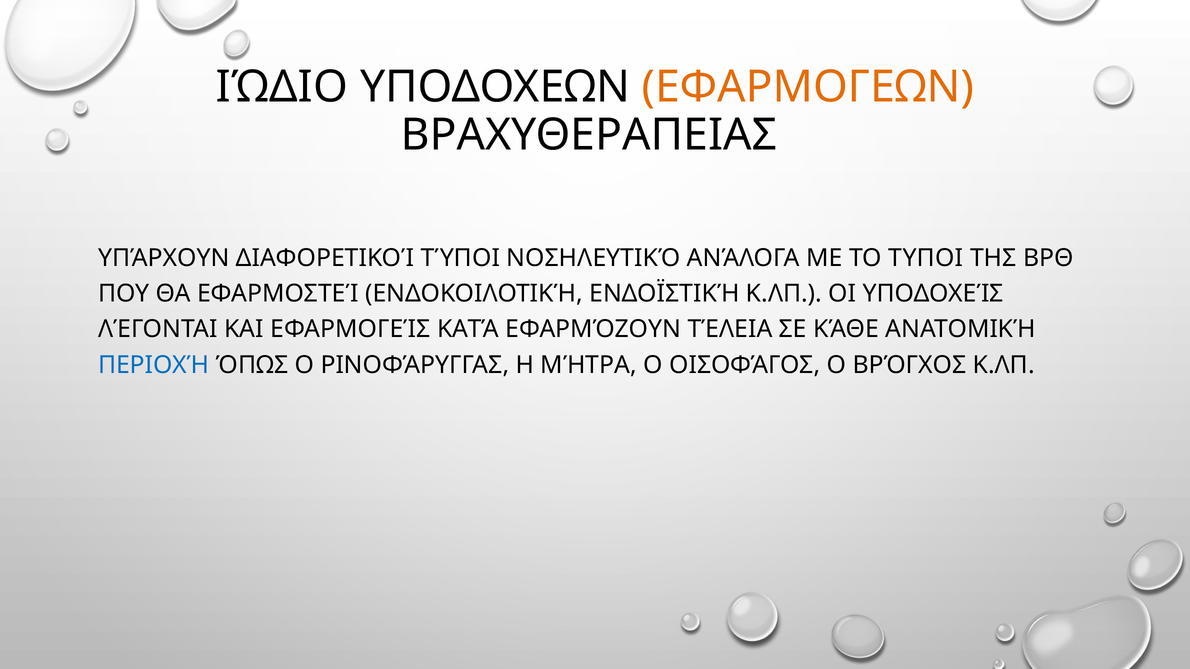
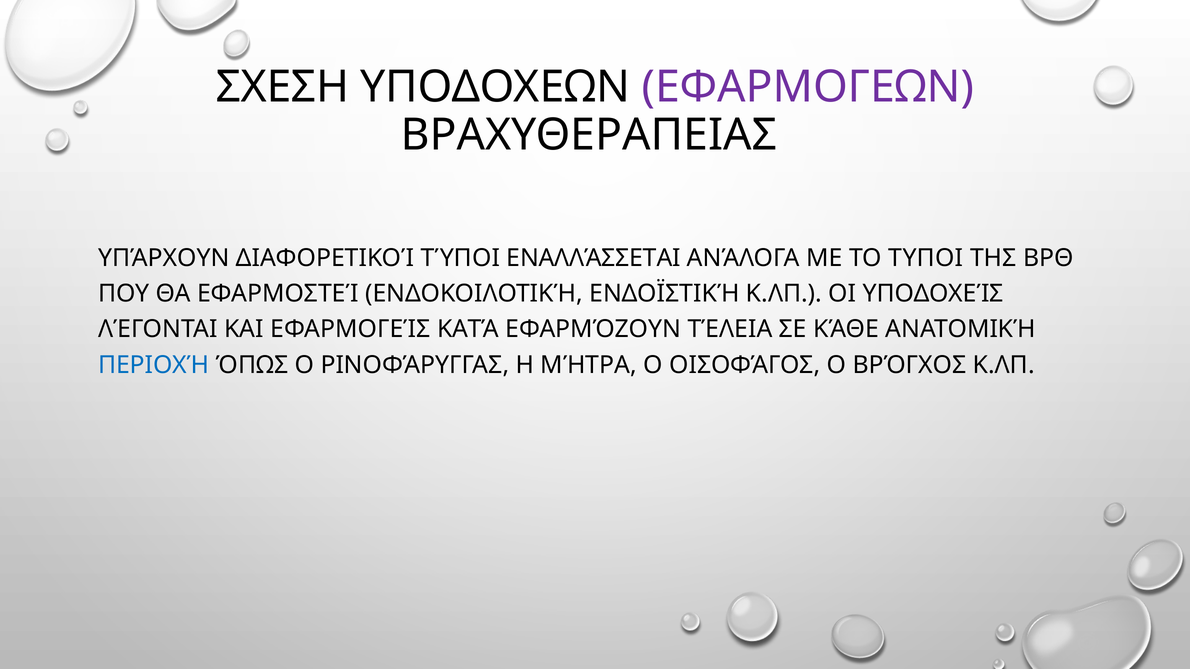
ΙΏΔΙΟ: ΙΏΔΙΟ -> ΣΧΕΣΗ
ΕΦΑΡΜΟΓΕΩΝ colour: orange -> purple
ΝΟΣΗΛΕΥΤΙΚΌ: ΝΟΣΗΛΕΥΤΙΚΌ -> ΕΝΑΛΛΆΣΣΕΤΑΙ
